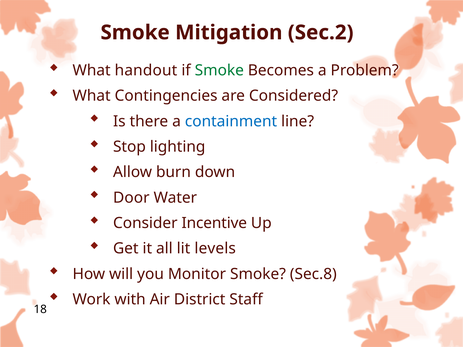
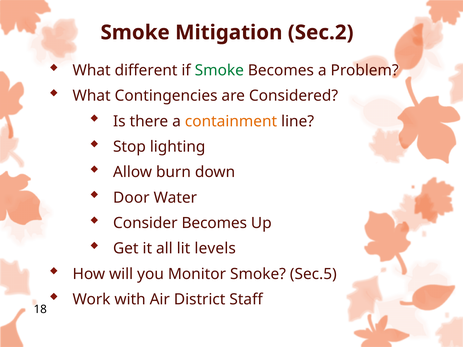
handout: handout -> different
containment colour: blue -> orange
Consider Incentive: Incentive -> Becomes
Sec.8: Sec.8 -> Sec.5
